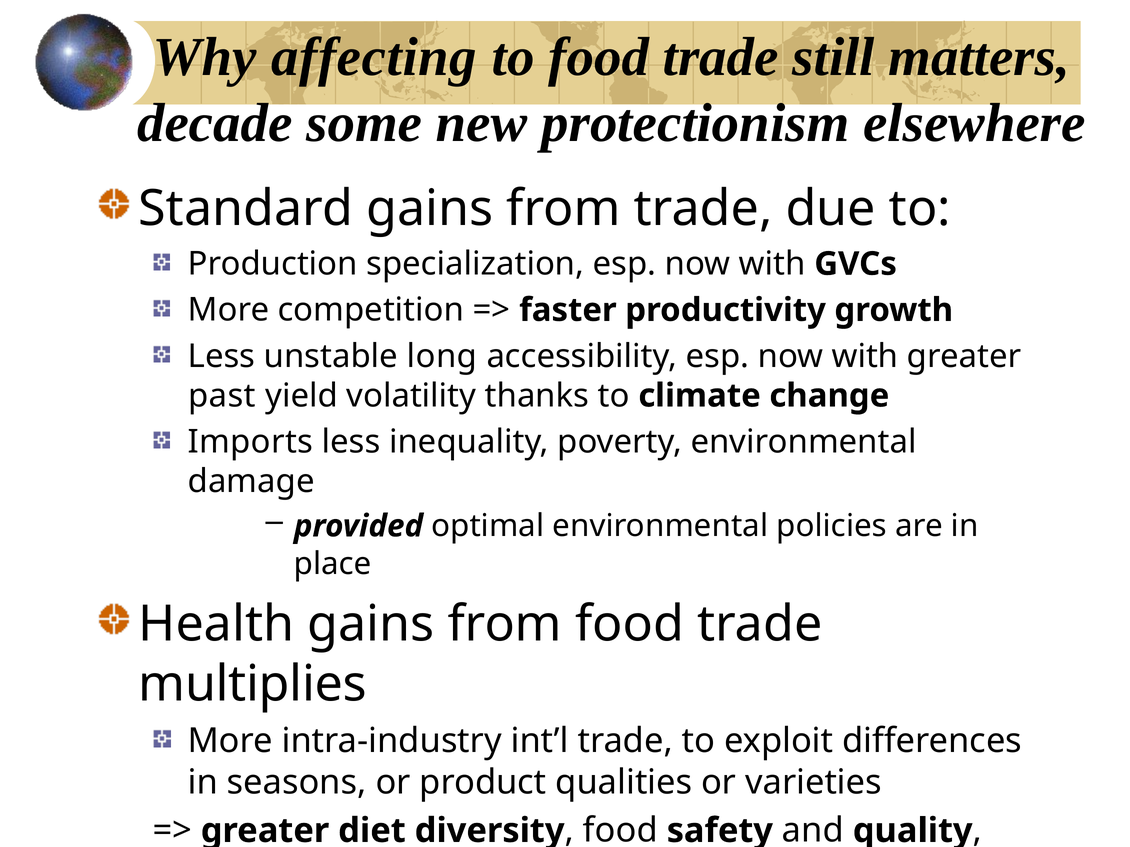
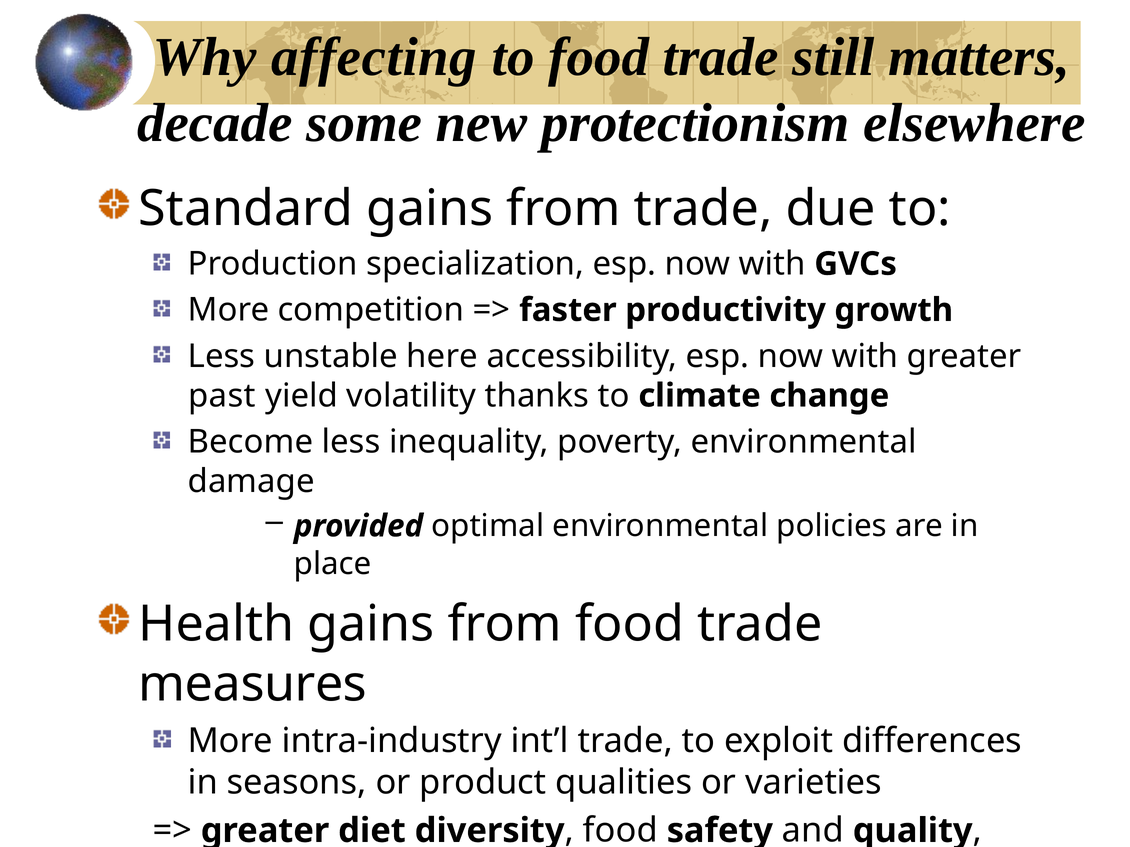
long: long -> here
Imports: Imports -> Become
multiplies: multiplies -> measures
